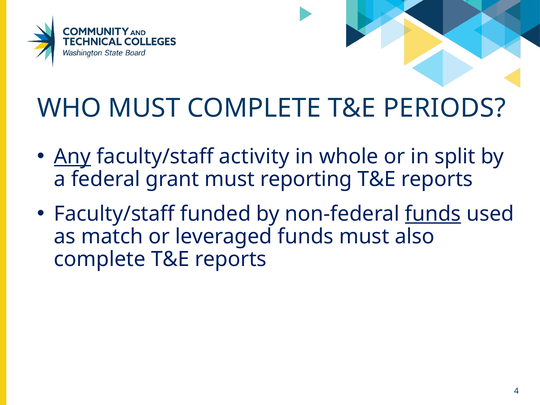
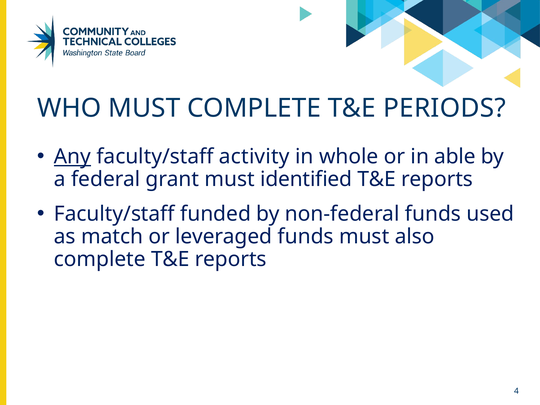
split: split -> able
reporting: reporting -> identified
funds at (433, 214) underline: present -> none
